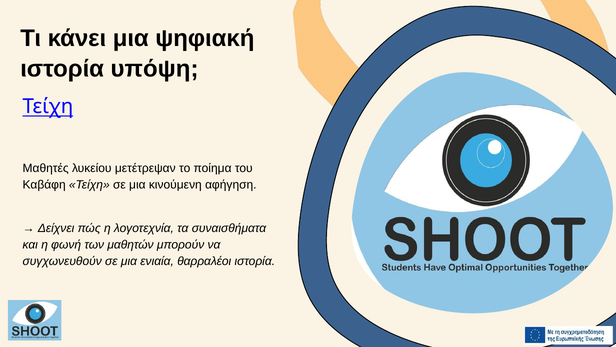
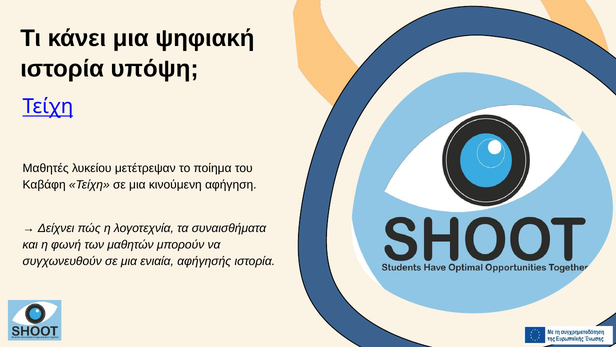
θαρραλέοι: θαρραλέοι -> αφήγησής
